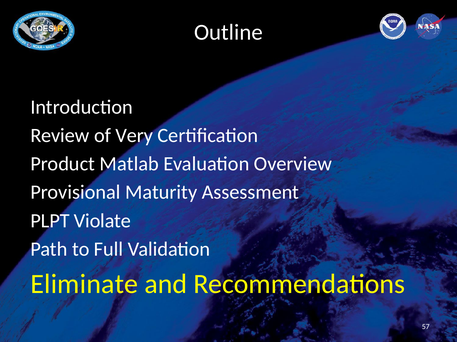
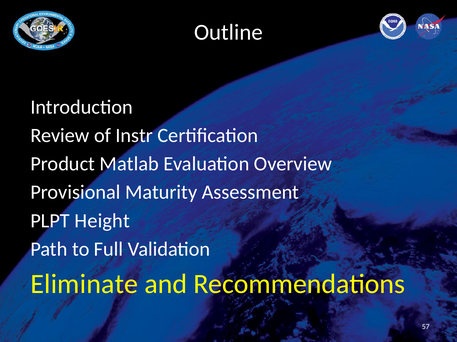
Very: Very -> Instr
Violate: Violate -> Height
